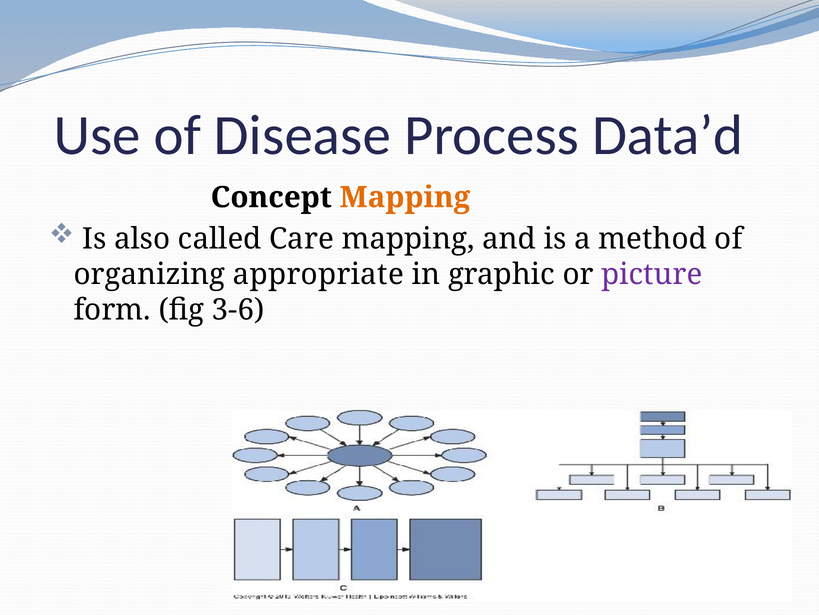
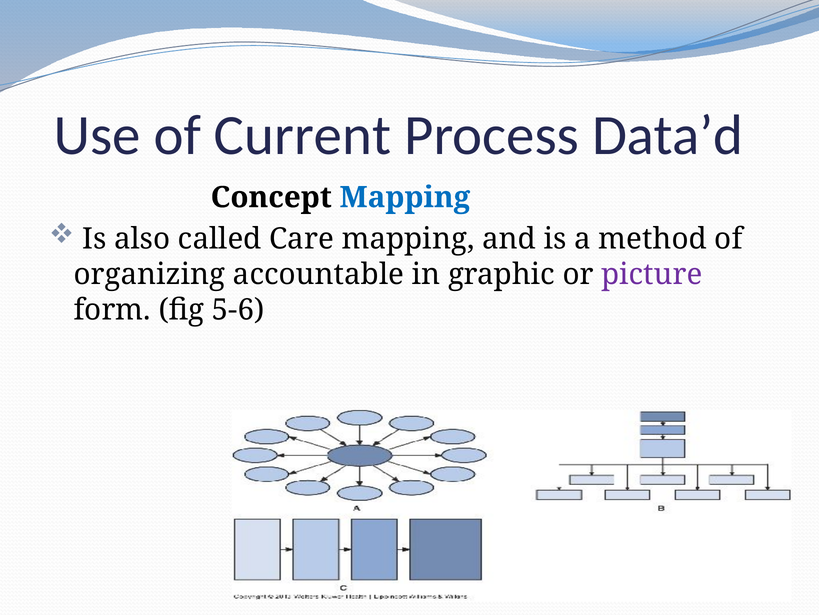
Disease: Disease -> Current
Mapping at (405, 197) colour: orange -> blue
appropriate: appropriate -> accountable
3-6: 3-6 -> 5-6
